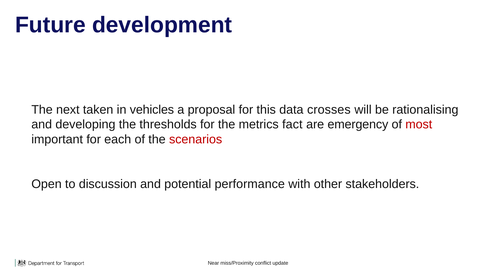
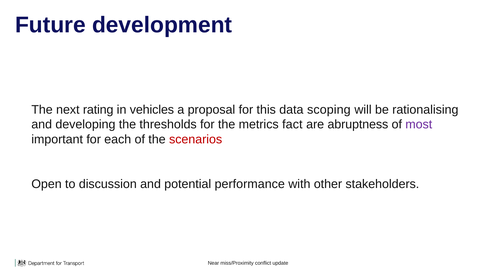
taken: taken -> rating
crosses: crosses -> scoping
emergency: emergency -> abruptness
most colour: red -> purple
